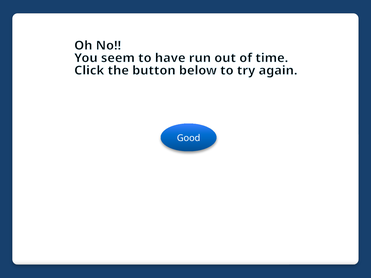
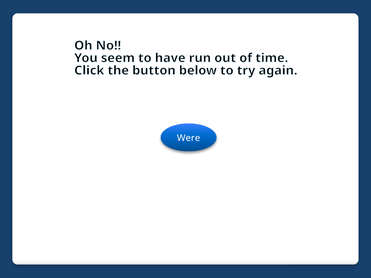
Good: Good -> Were
